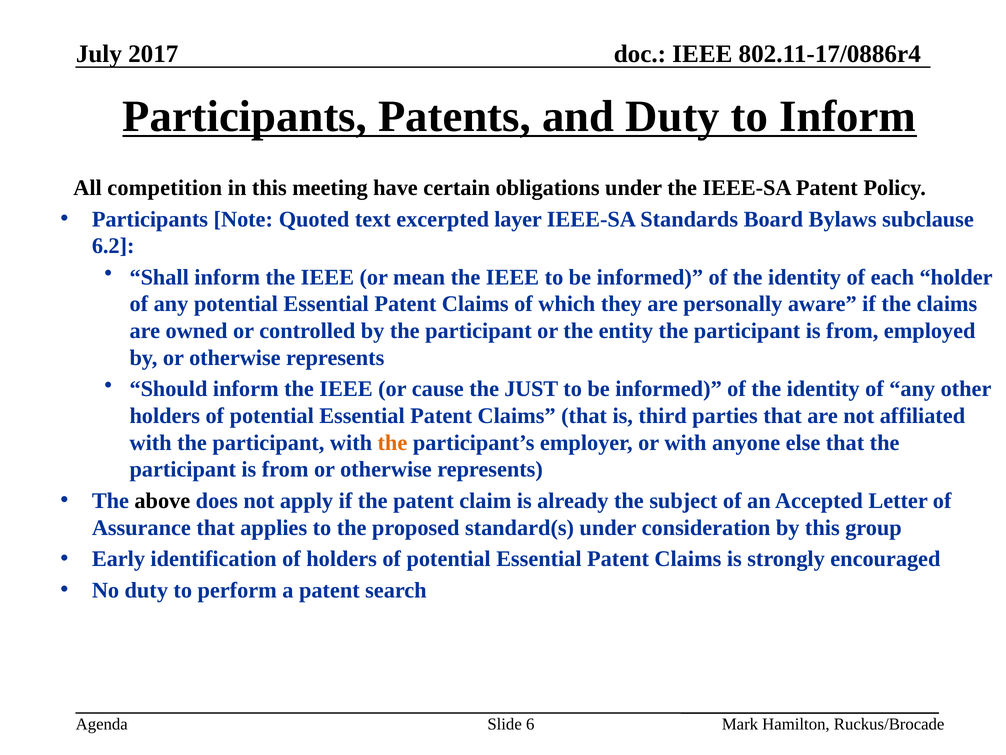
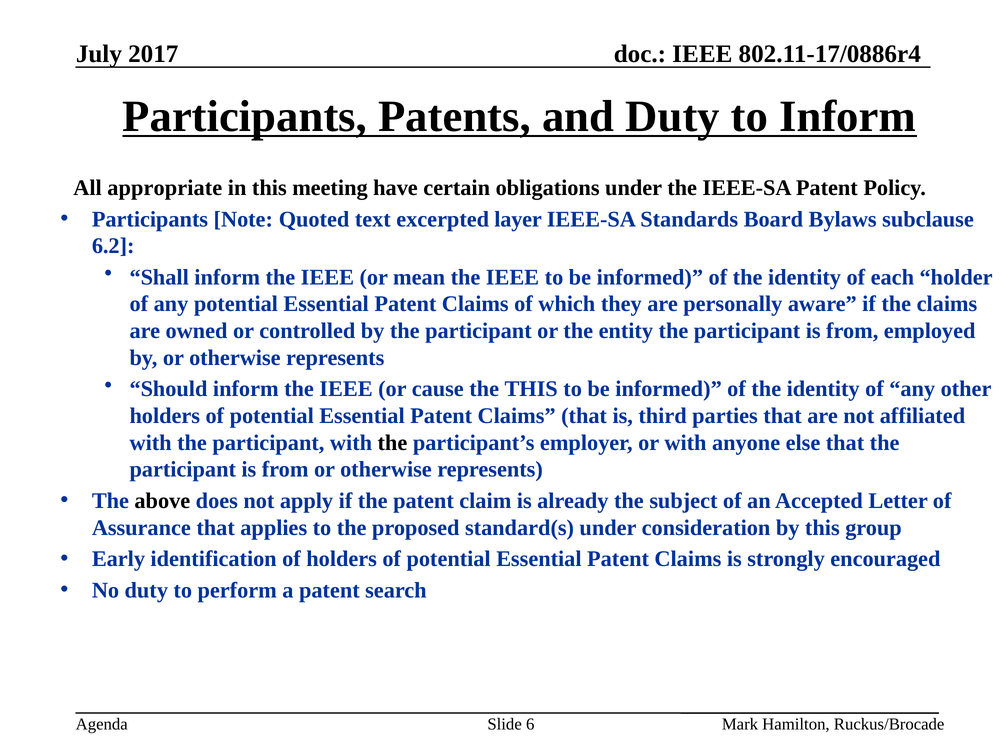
competition: competition -> appropriate
the JUST: JUST -> THIS
the at (392, 442) colour: orange -> black
